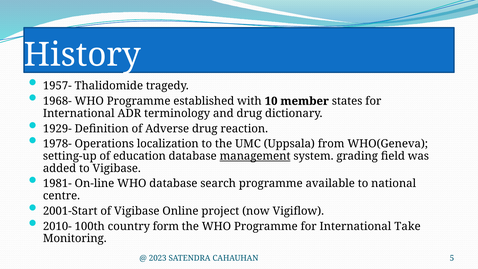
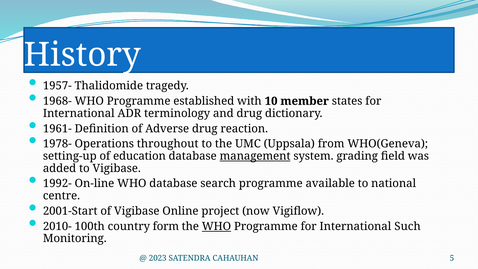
1929-: 1929- -> 1961-
localization: localization -> throughout
1981-: 1981- -> 1992-
WHO at (216, 226) underline: none -> present
Take: Take -> Such
